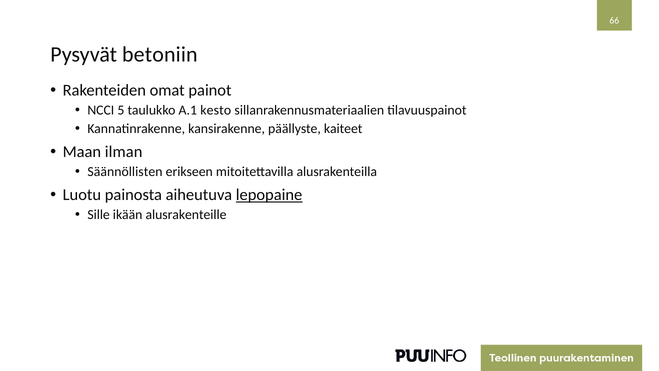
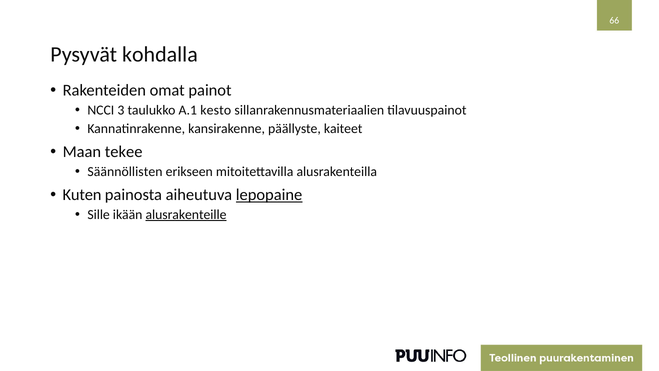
betoniin: betoniin -> kohdalla
5: 5 -> 3
ilman: ilman -> tekee
Luotu: Luotu -> Kuten
alusrakenteille underline: none -> present
